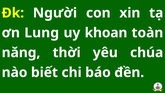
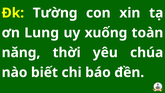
Người: Người -> Tường
khoan: khoan -> xuống
